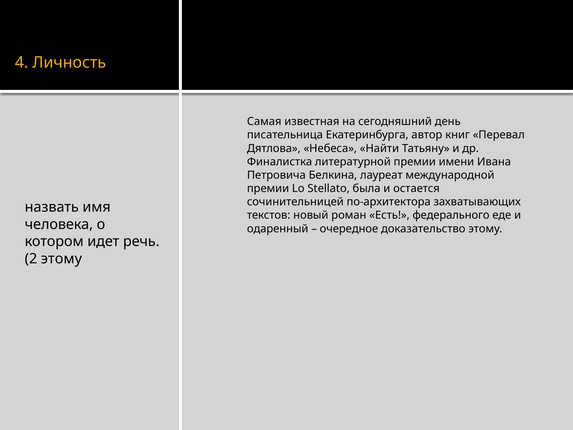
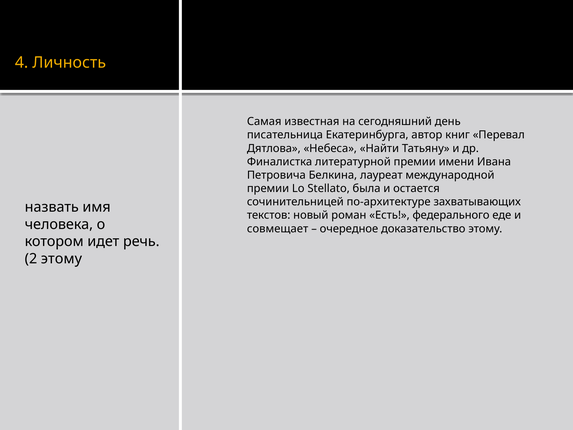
по-архитектора: по-архитектора -> по-архитектуре
одаренный: одаренный -> совмещает
